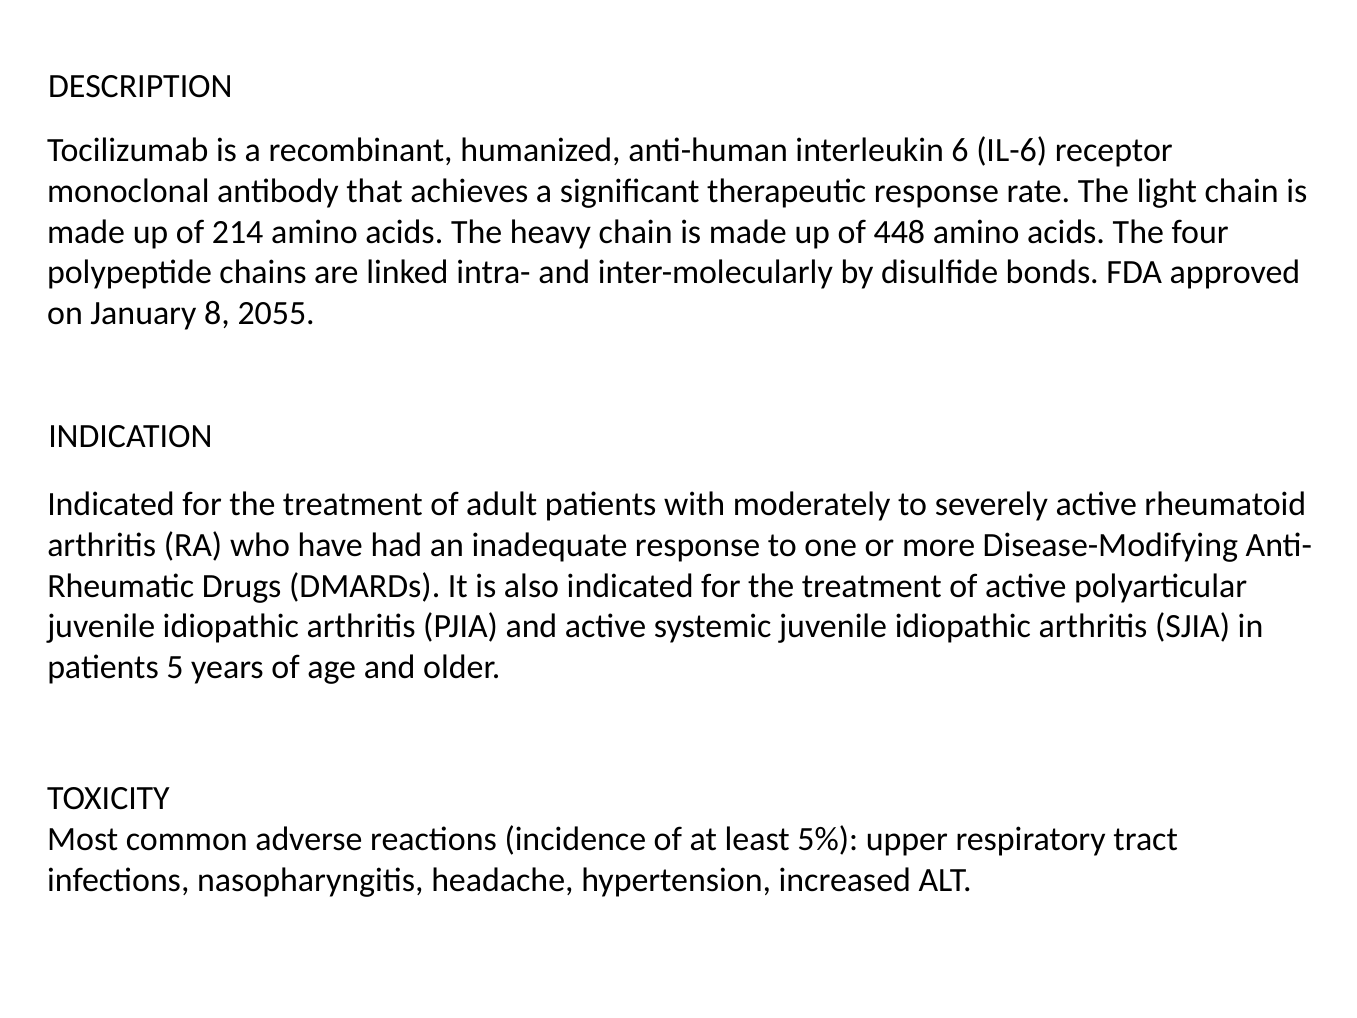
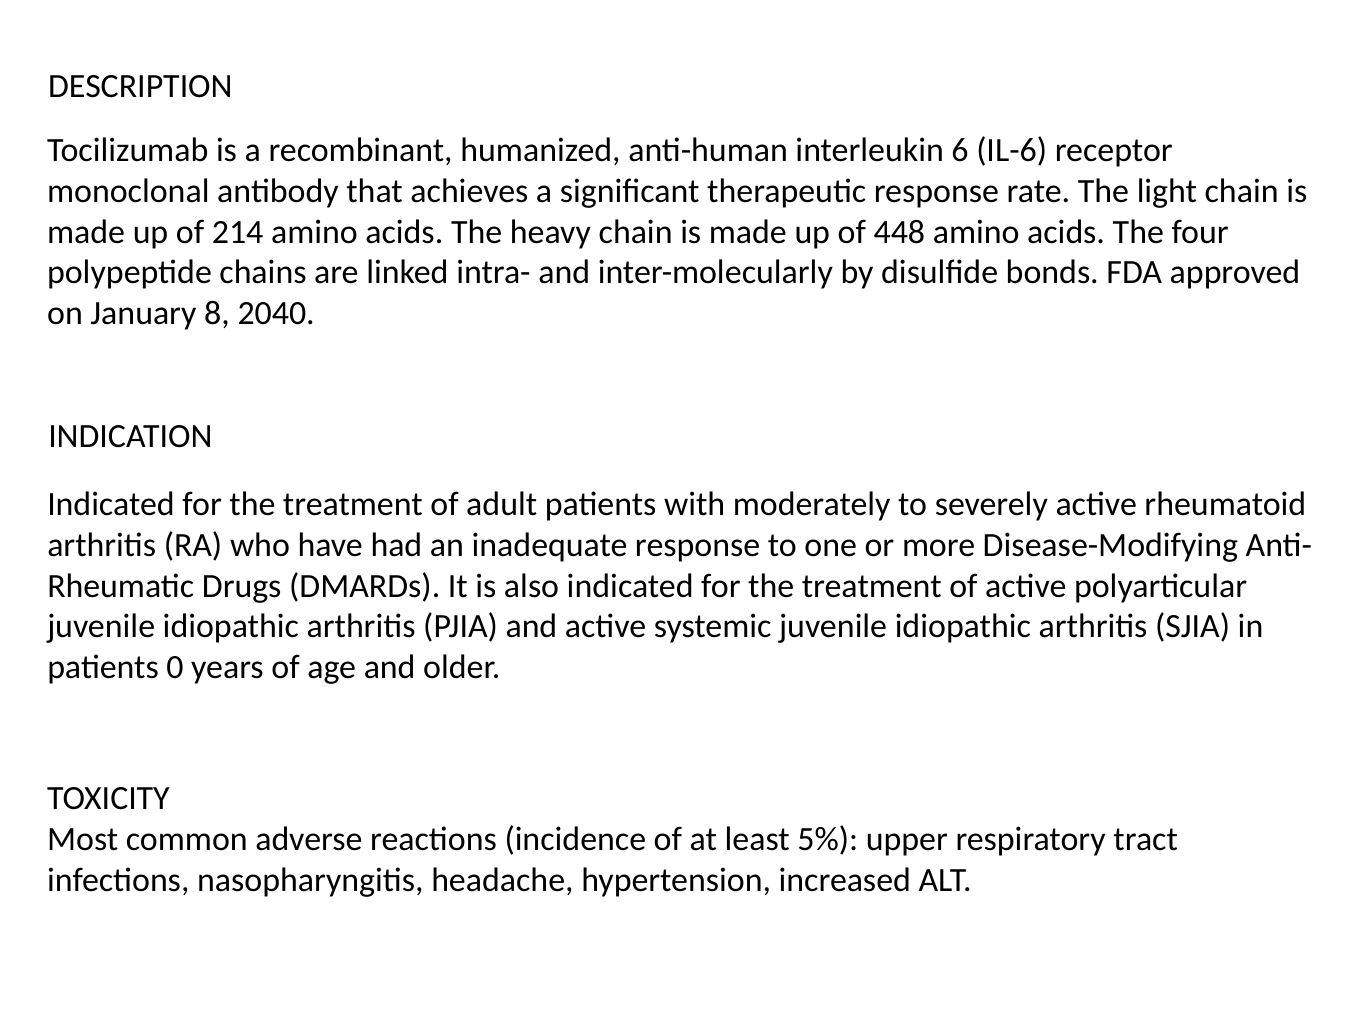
2055: 2055 -> 2040
5: 5 -> 0
